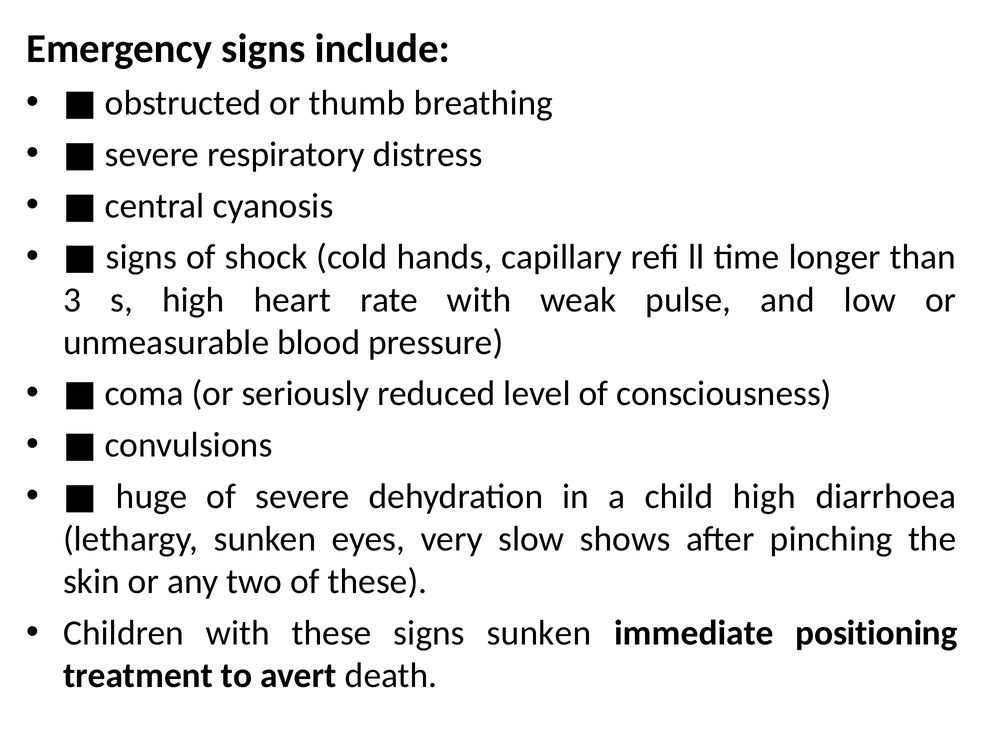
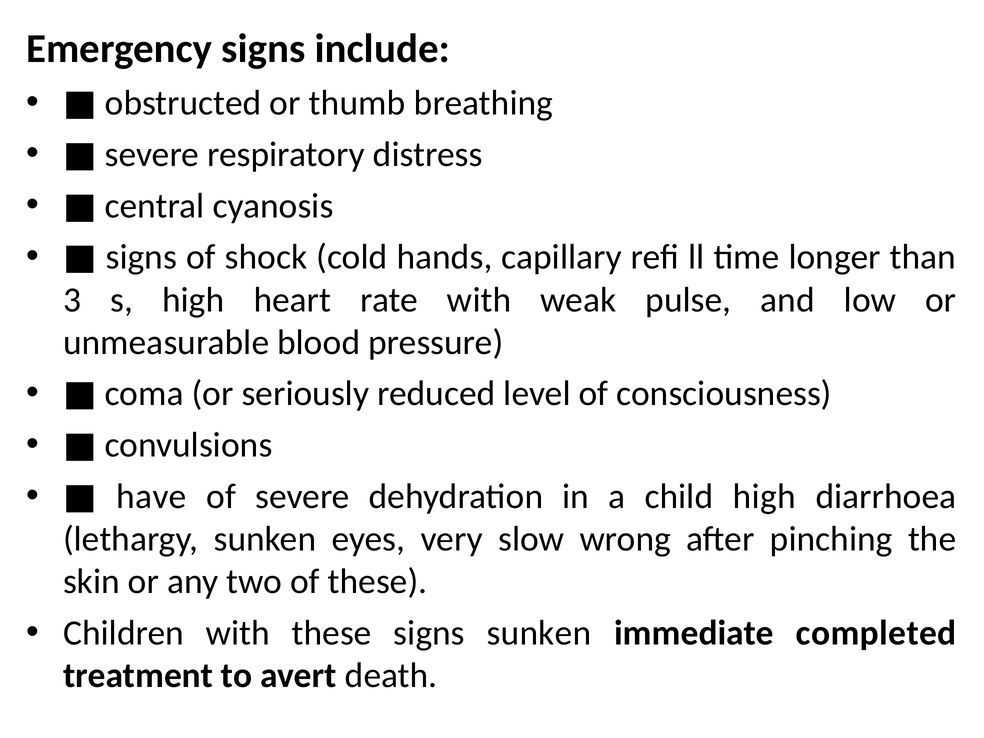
huge: huge -> have
shows: shows -> wrong
positioning: positioning -> completed
